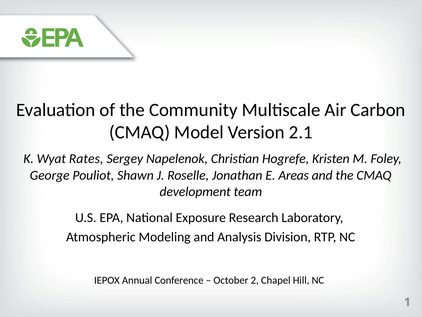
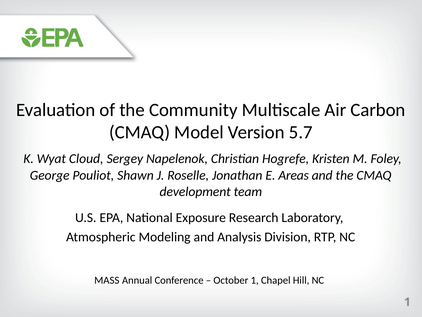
2.1: 2.1 -> 5.7
Rates: Rates -> Cloud
IEPOX: IEPOX -> MASS
October 2: 2 -> 1
